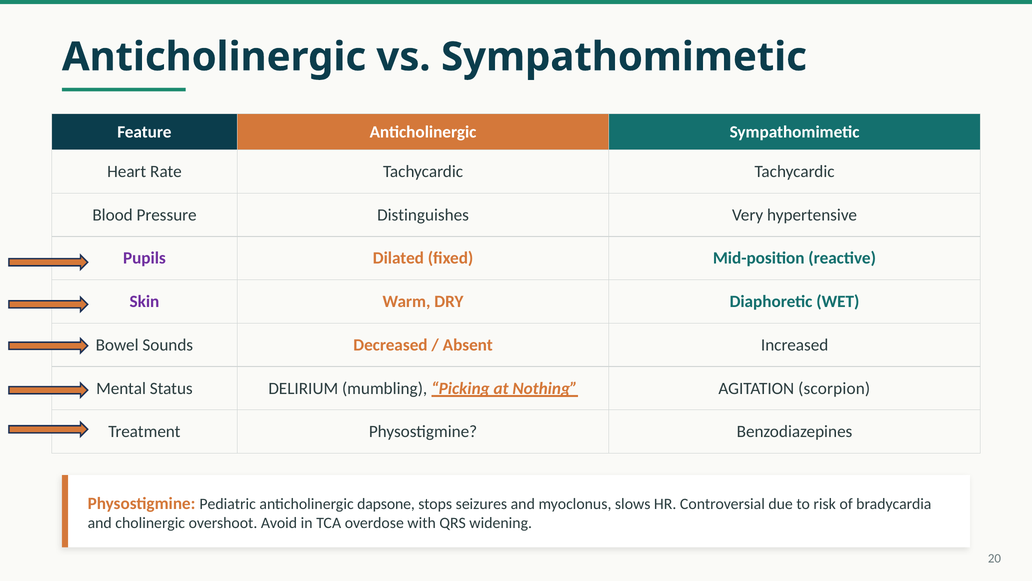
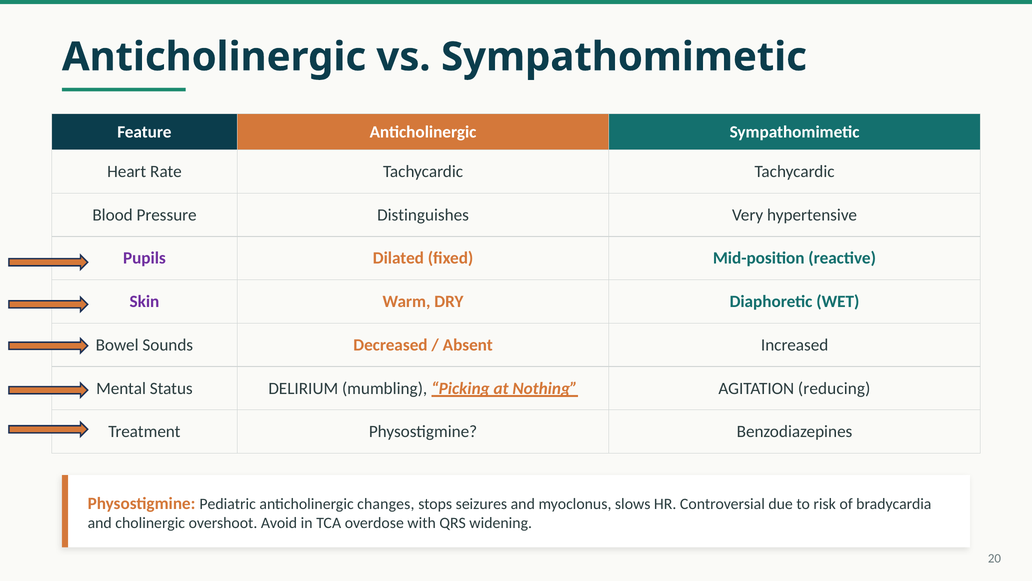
scorpion: scorpion -> reducing
dapsone: dapsone -> changes
